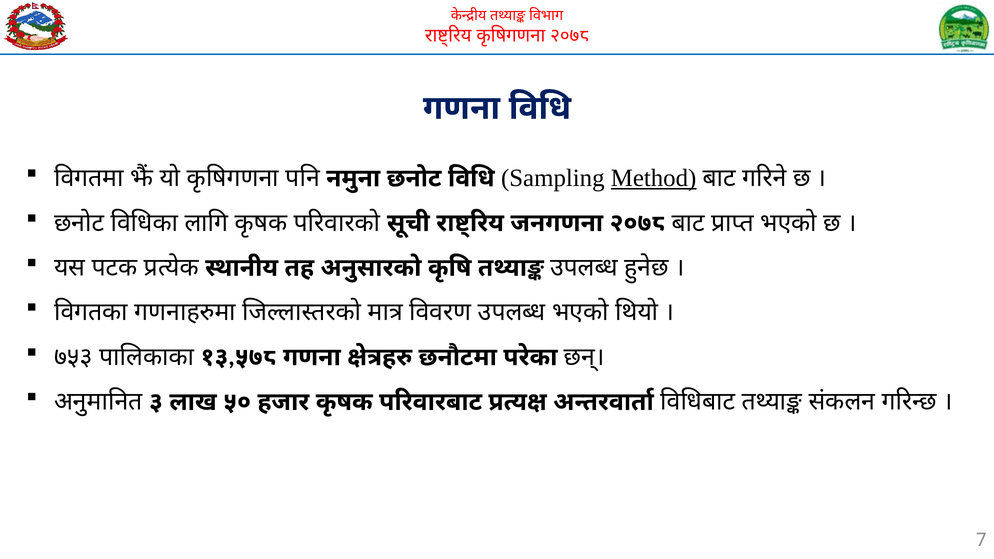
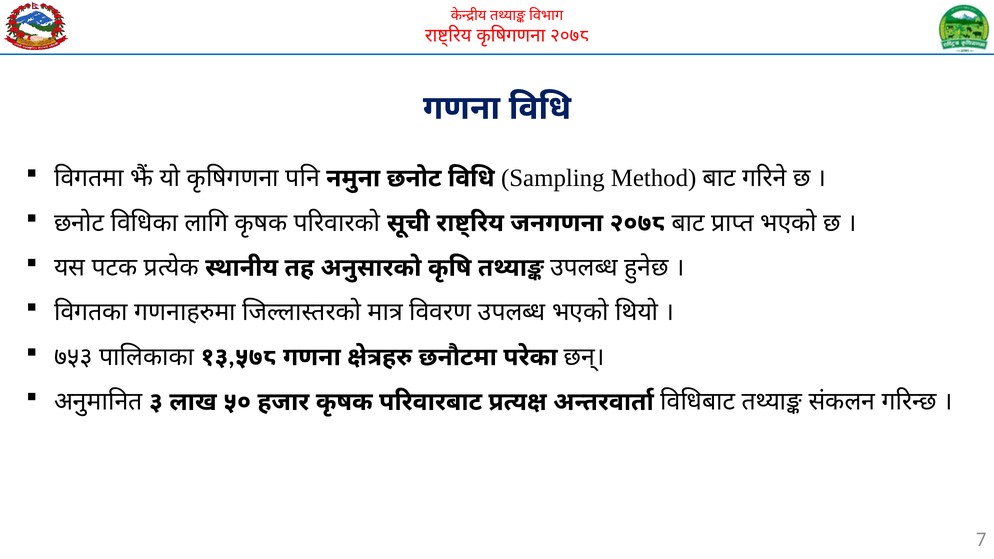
Method underline: present -> none
